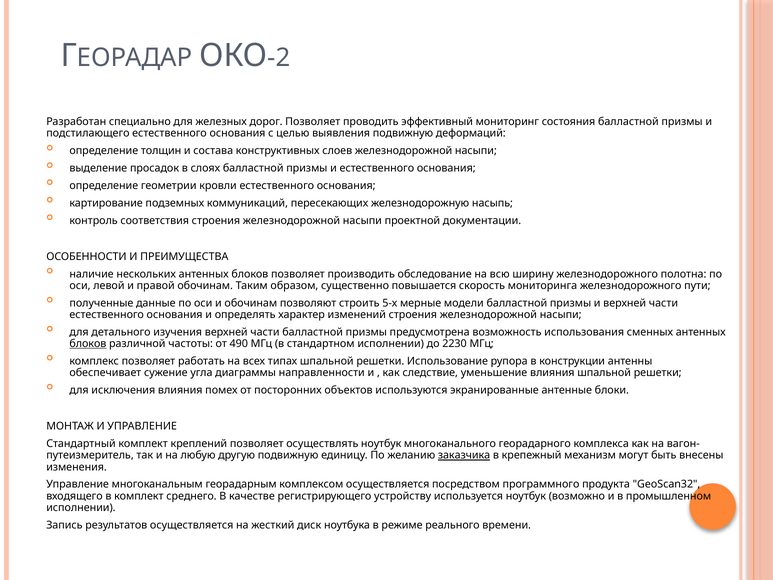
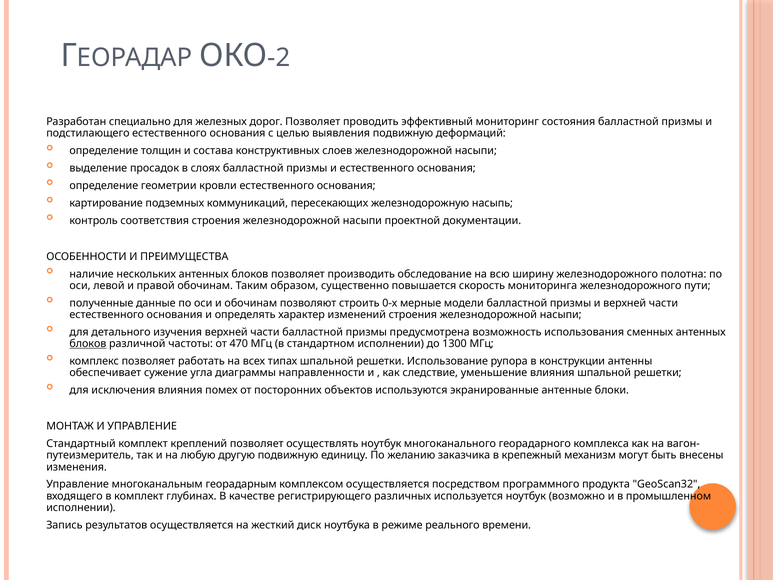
5-х: 5-х -> 0-х
490: 490 -> 470
2230: 2230 -> 1300
заказчика underline: present -> none
среднего: среднего -> глубинах
устройству: устройству -> различных
